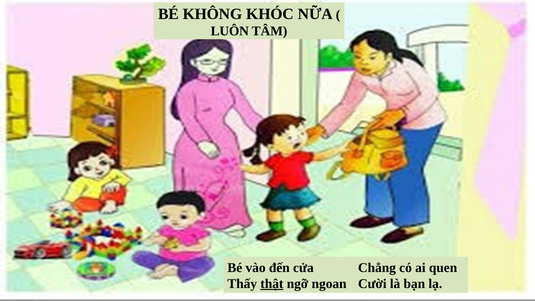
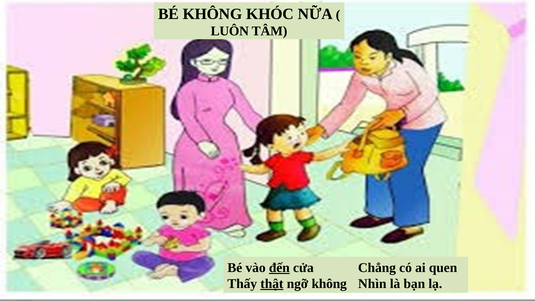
đến underline: none -> present
ngỡ ngoan: ngoan -> không
Cười: Cười -> Nhìn
